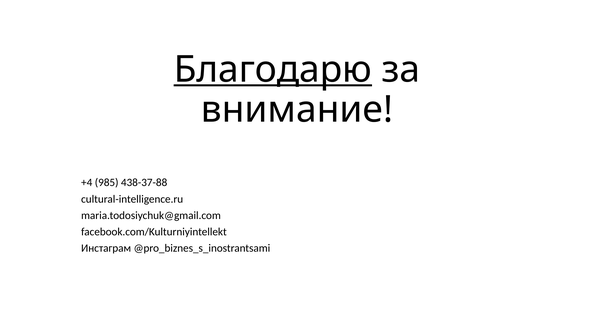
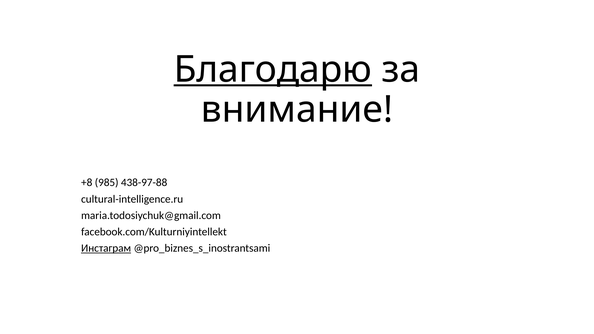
+4: +4 -> +8
438-37-88: 438-37-88 -> 438-97-88
Инстаграм underline: none -> present
